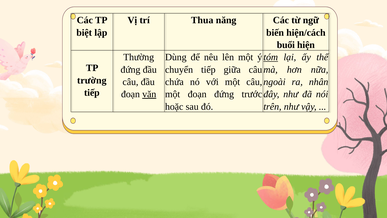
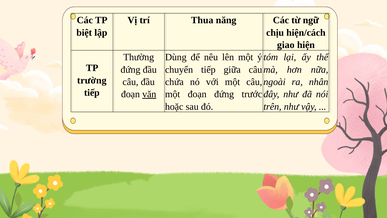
biến: biến -> chịu
buổi: buổi -> giao
tóm underline: present -> none
